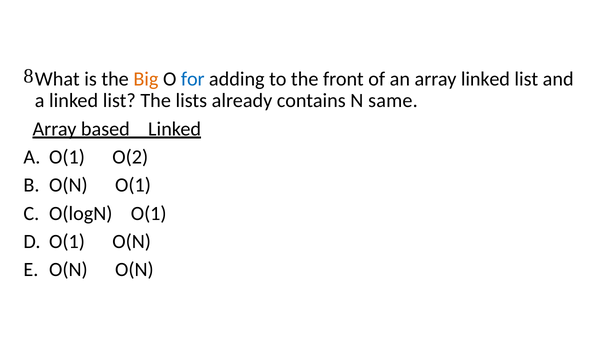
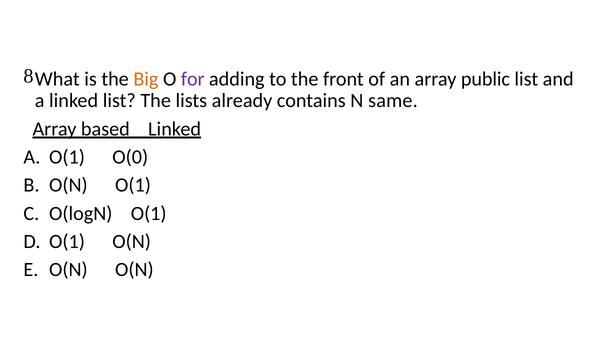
for colour: blue -> purple
array linked: linked -> public
O(2: O(2 -> O(0
